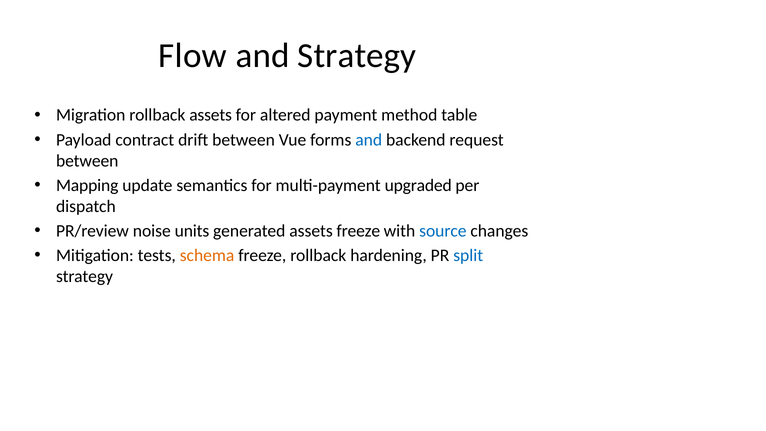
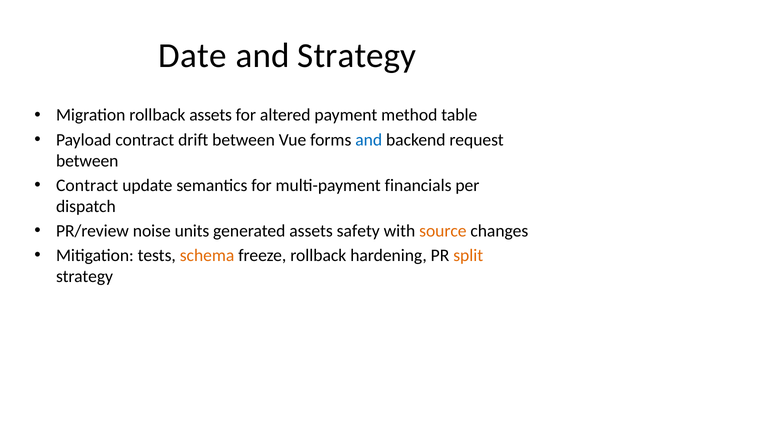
Flow: Flow -> Date
Mapping at (87, 185): Mapping -> Contract
upgraded: upgraded -> financials
assets freeze: freeze -> safety
source colour: blue -> orange
split colour: blue -> orange
